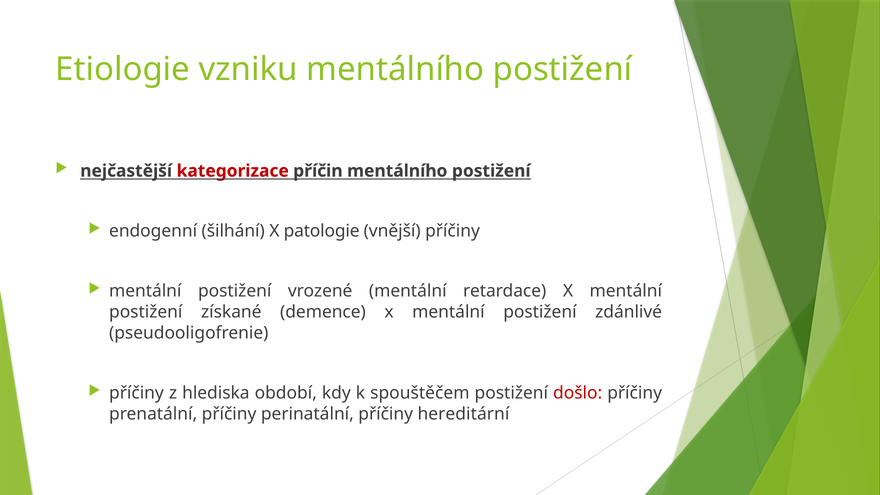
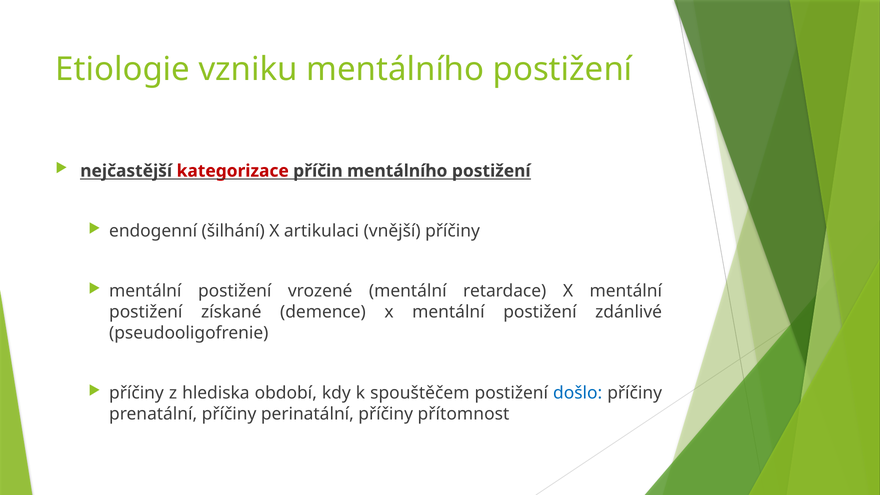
patologie: patologie -> artikulaci
došlo colour: red -> blue
hereditární: hereditární -> přítomnost
